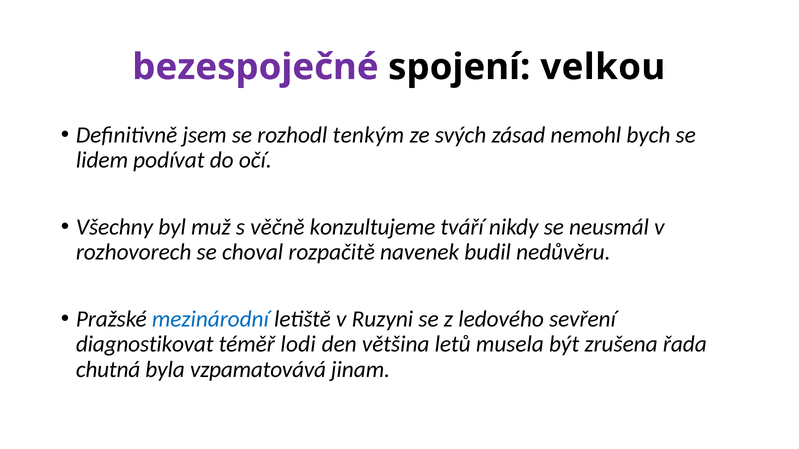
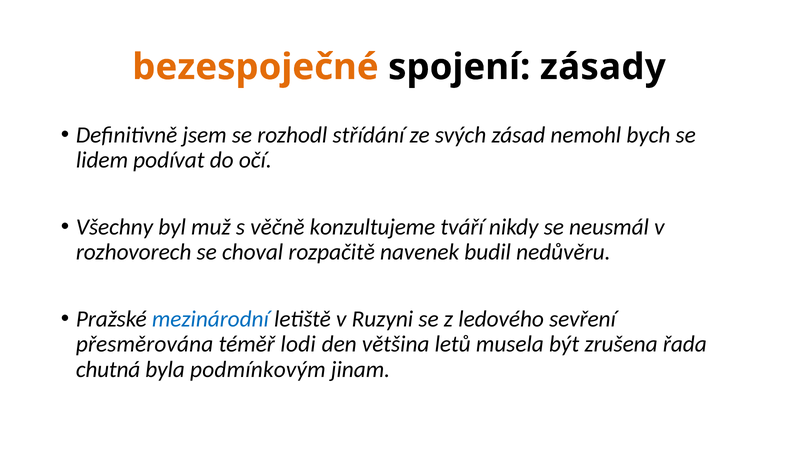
bezespoječné colour: purple -> orange
velkou: velkou -> zásady
tenkým: tenkým -> střídání
diagnostikovat: diagnostikovat -> přesměrována
vzpamatovává: vzpamatovává -> podmínkovým
